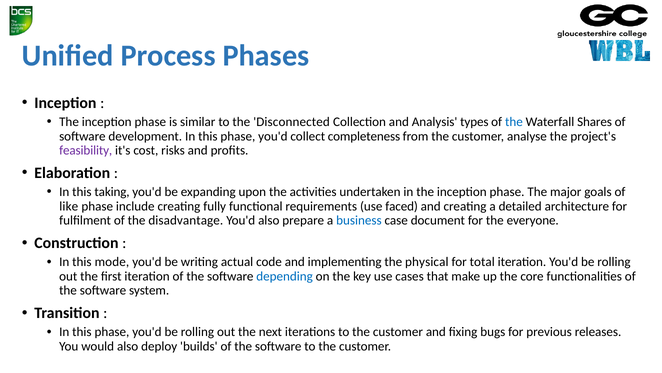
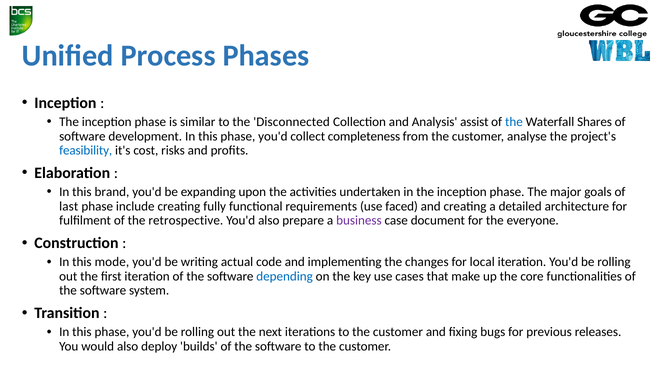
types: types -> assist
feasibility colour: purple -> blue
taking: taking -> brand
like: like -> last
disadvantage: disadvantage -> retrospective
business colour: blue -> purple
physical: physical -> changes
total: total -> local
